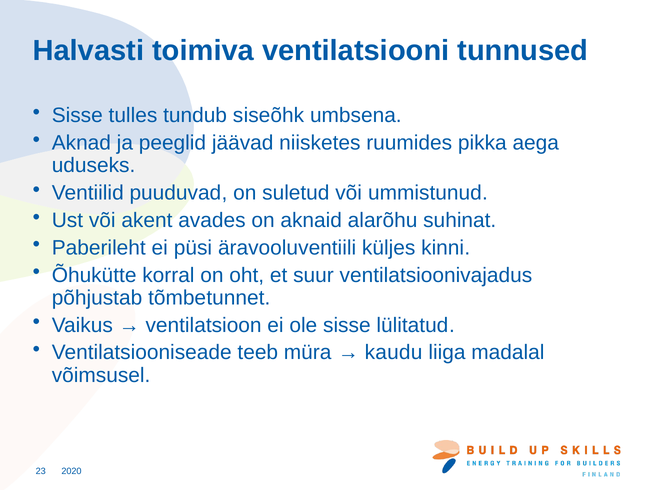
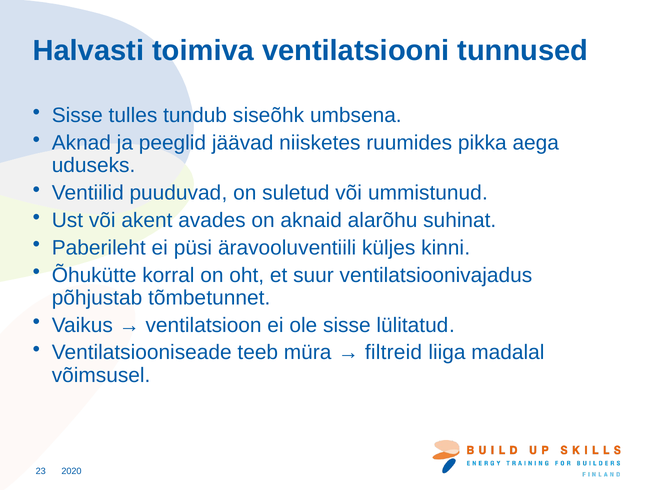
kaudu: kaudu -> filtreid
